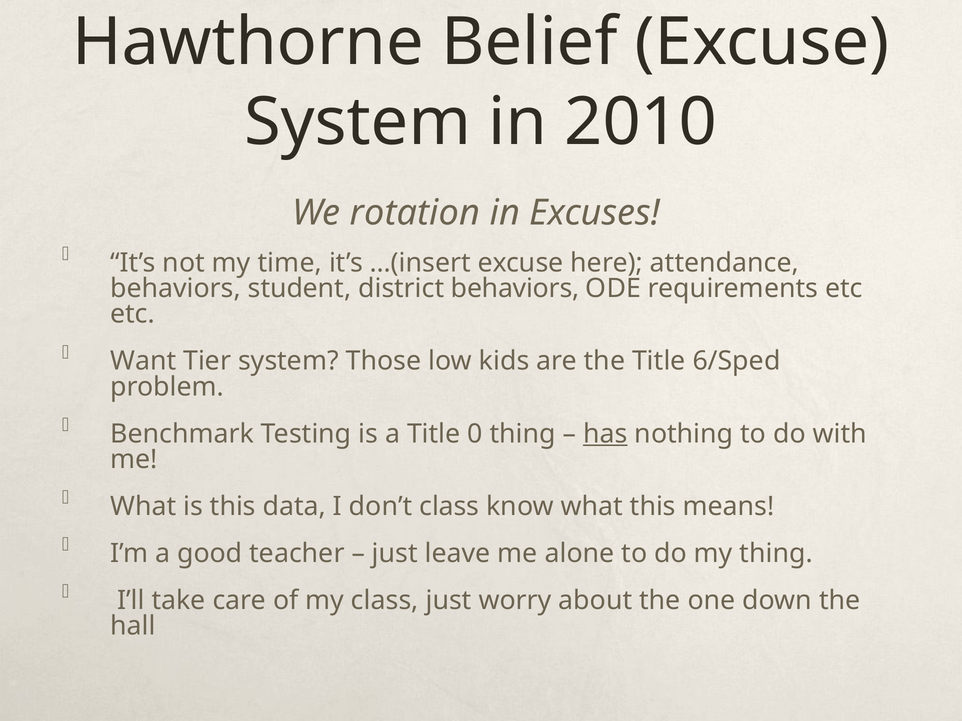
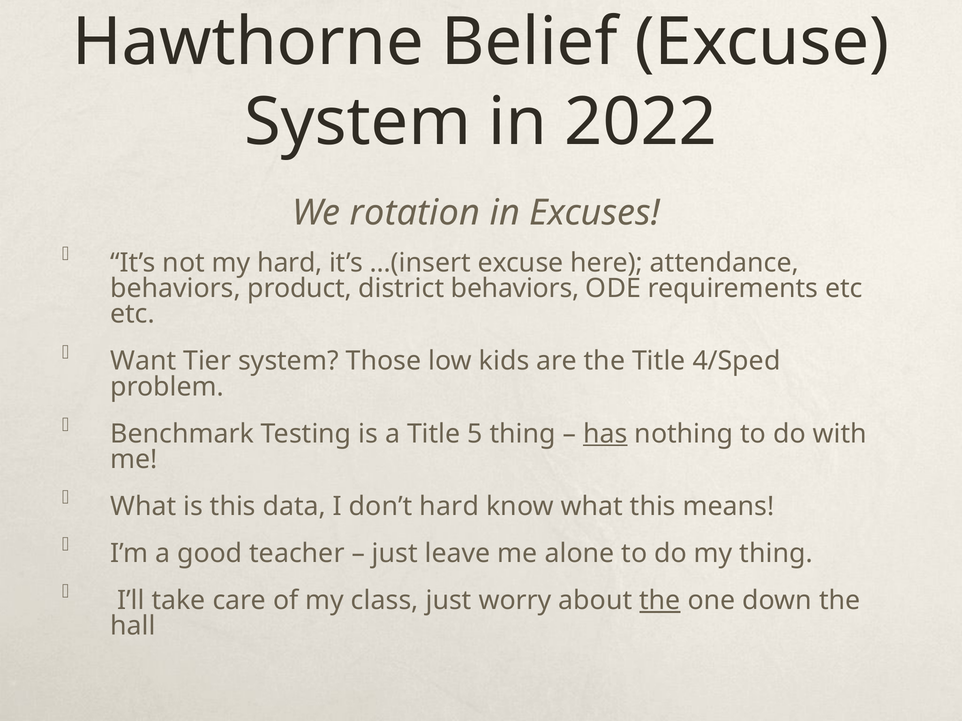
2010: 2010 -> 2022
my time: time -> hard
student: student -> product
6/Sped: 6/Sped -> 4/Sped
0: 0 -> 5
don’t class: class -> hard
the at (660, 601) underline: none -> present
